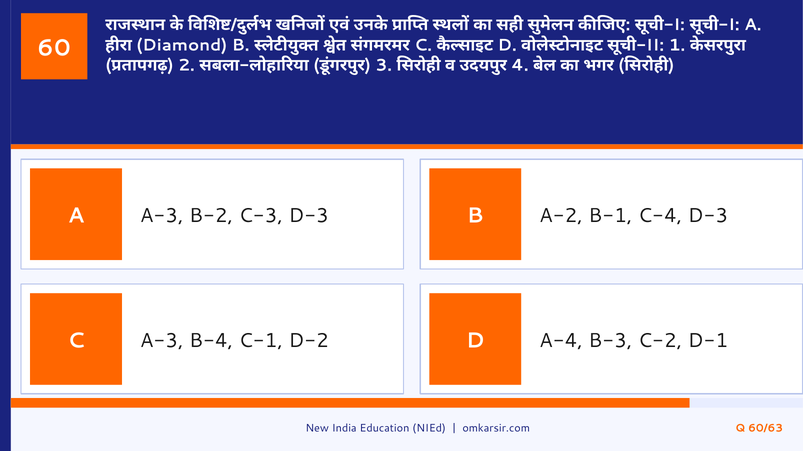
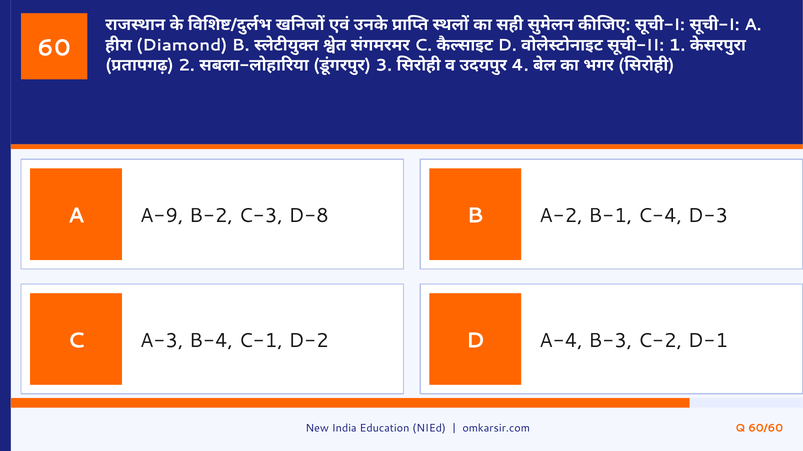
A A-3: A-3 -> A-9
C-3 D-3: D-3 -> D-8
60/63: 60/63 -> 60/60
